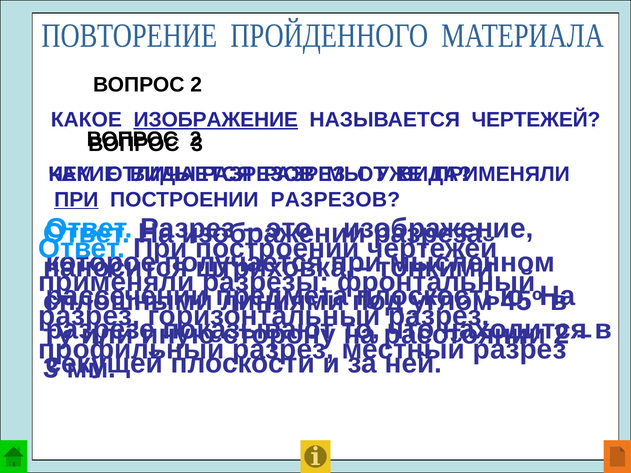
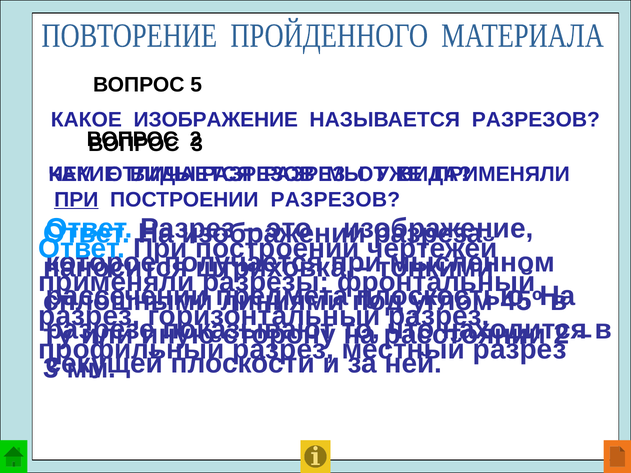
2 at (196, 85): 2 -> 5
ИЗОБРАЖЕНИЕ at (216, 120) underline: present -> none
НАЗЫВАЕТСЯ ЧЕРТЕЖЕЙ: ЧЕРТЕЖЕЙ -> РАЗРЕЗОВ
